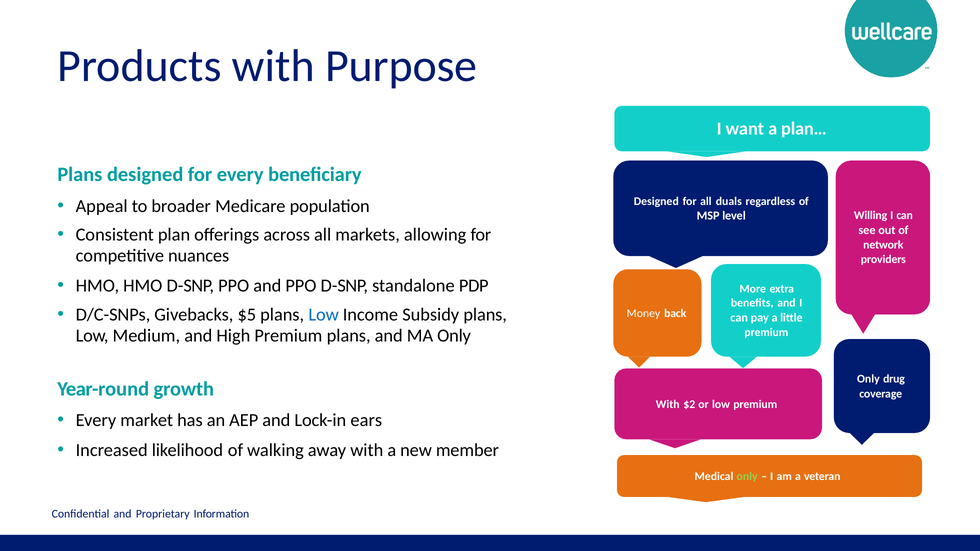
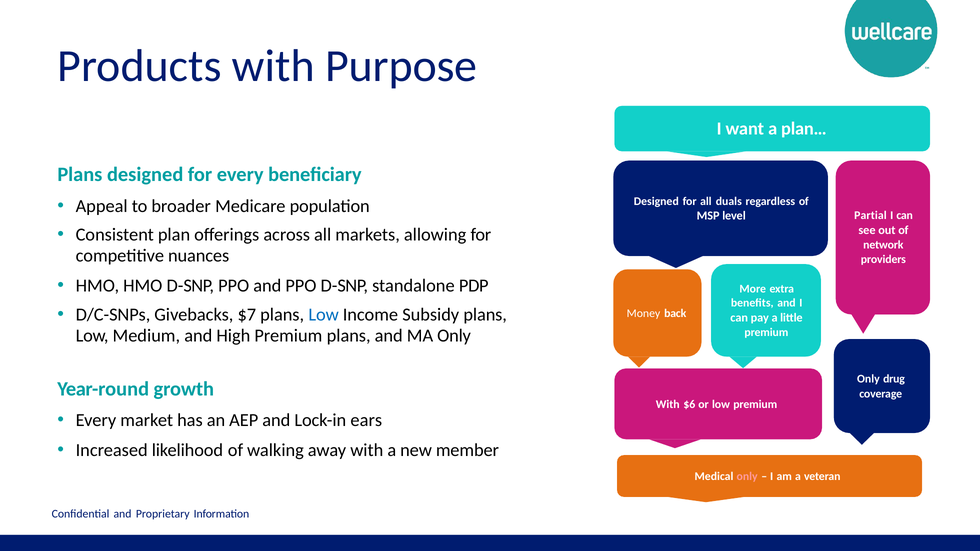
Willing: Willing -> Partial
$5: $5 -> $7
$2: $2 -> $6
only at (747, 477) colour: light green -> pink
